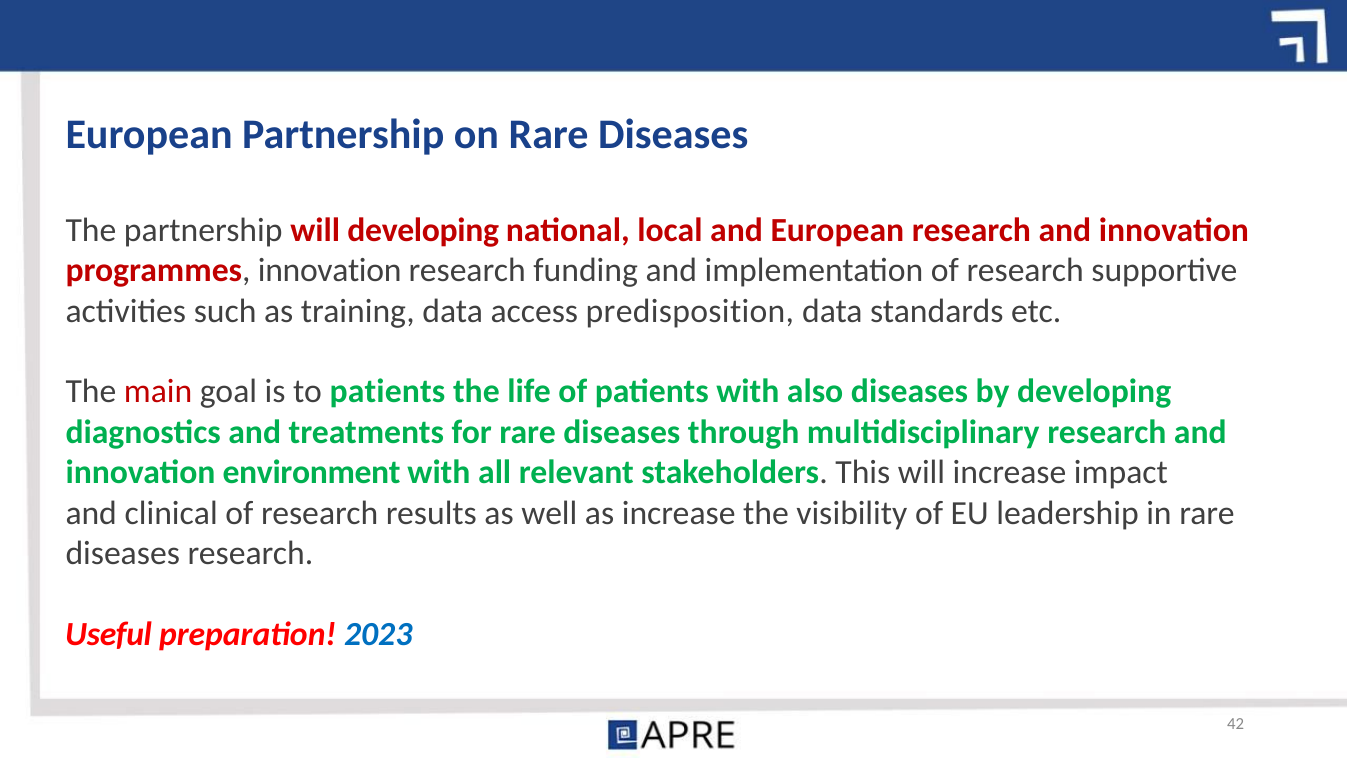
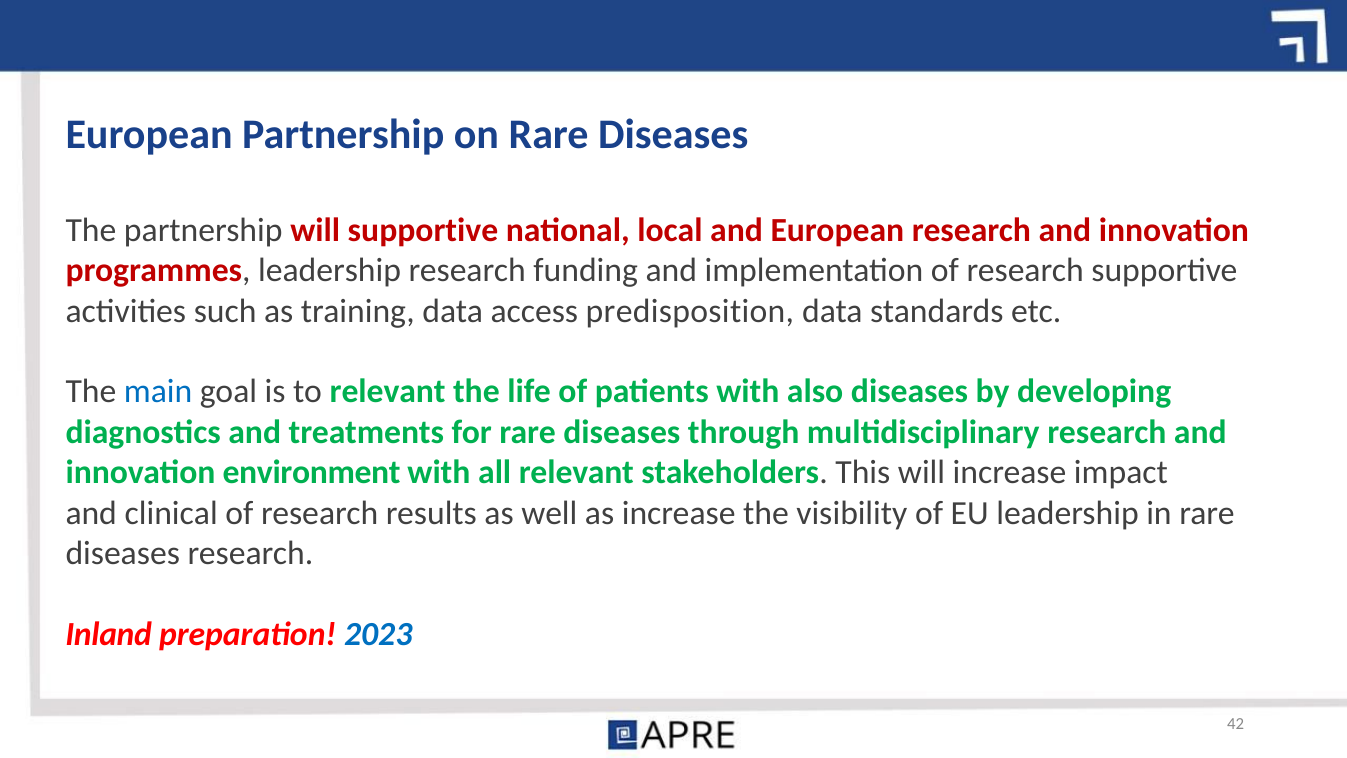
will developing: developing -> supportive
programmes innovation: innovation -> leadership
main colour: red -> blue
to patients: patients -> relevant
Useful: Useful -> Inland
